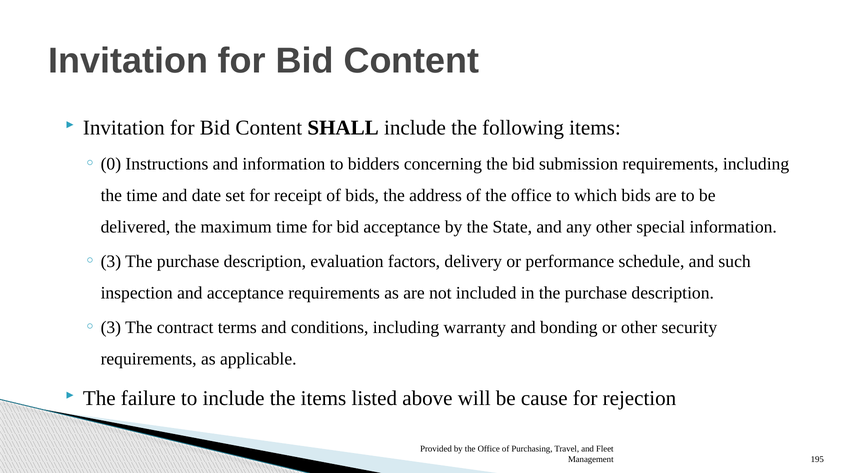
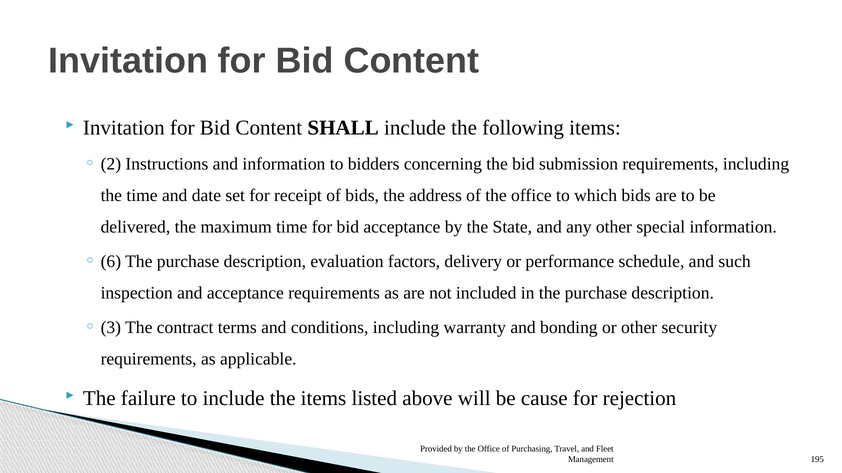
0: 0 -> 2
3 at (111, 262): 3 -> 6
